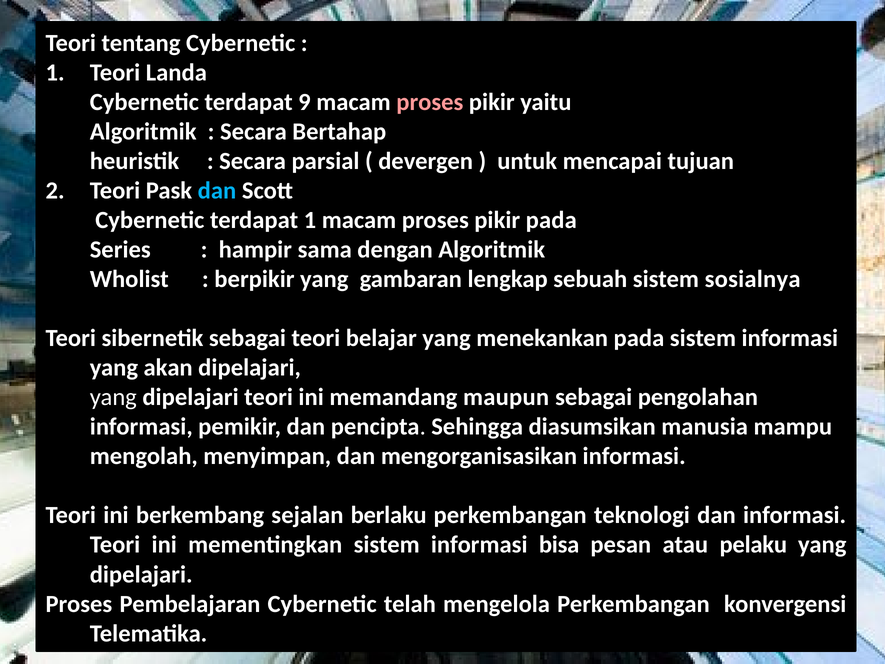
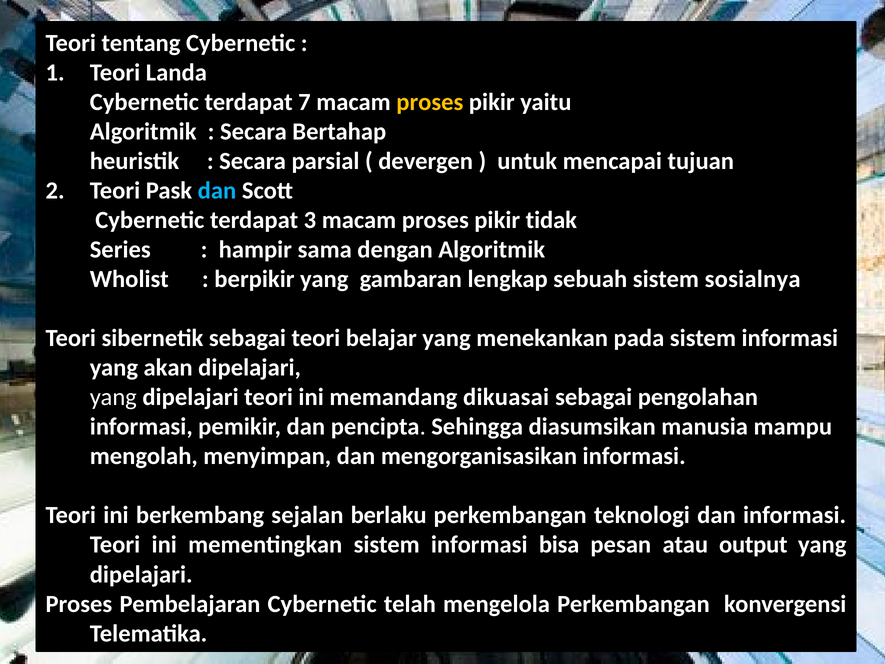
9: 9 -> 7
proses at (430, 102) colour: pink -> yellow
terdapat 1: 1 -> 3
pikir pada: pada -> tidak
maupun: maupun -> dikuasai
pelaku: pelaku -> output
